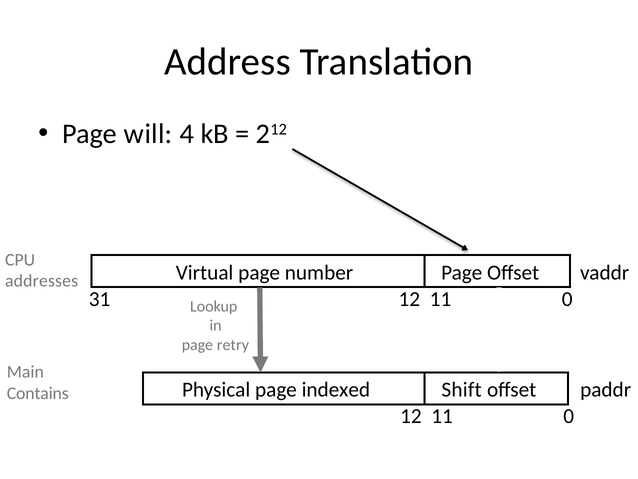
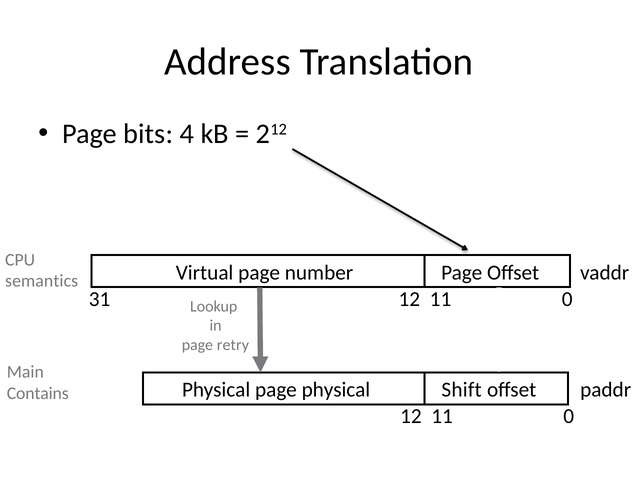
will: will -> bits
addresses: addresses -> semantics
page indexed: indexed -> physical
